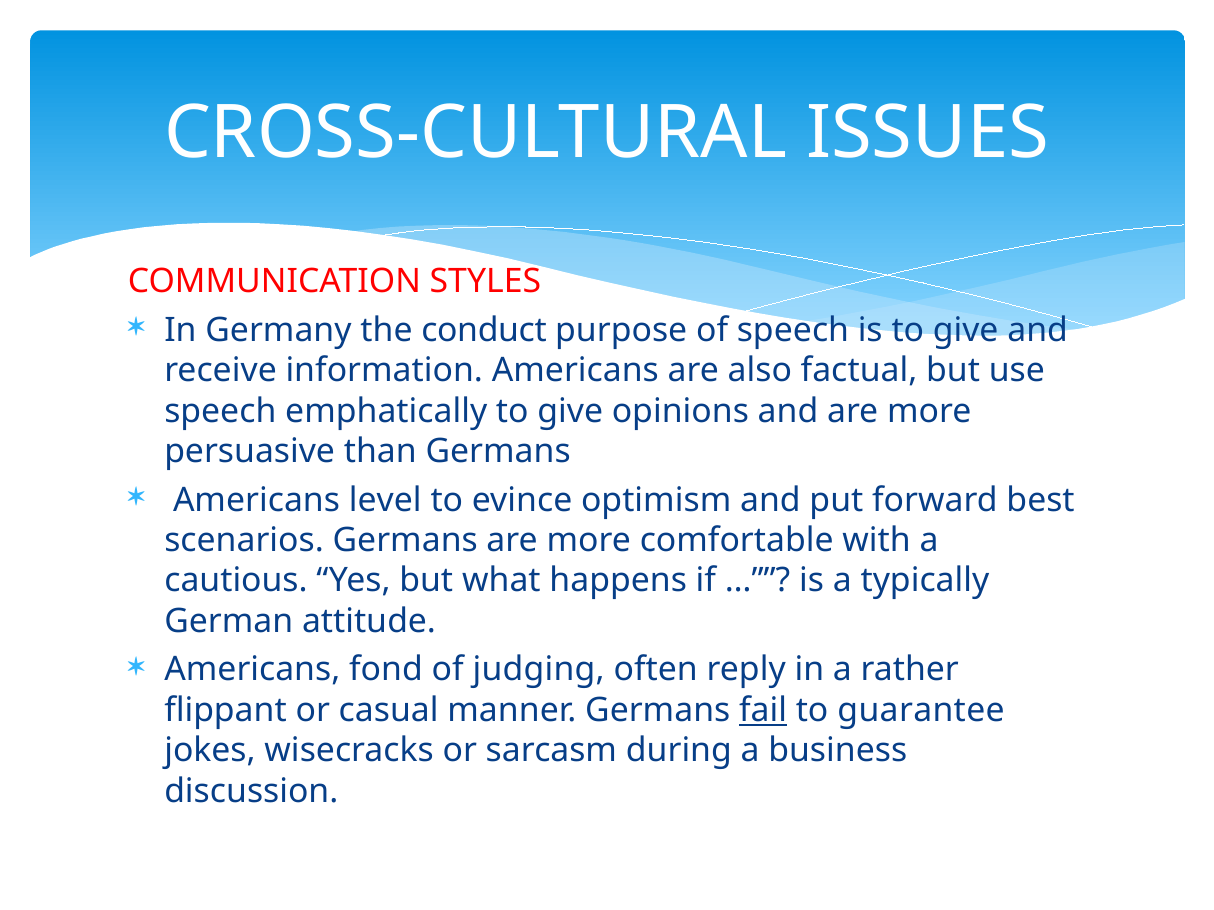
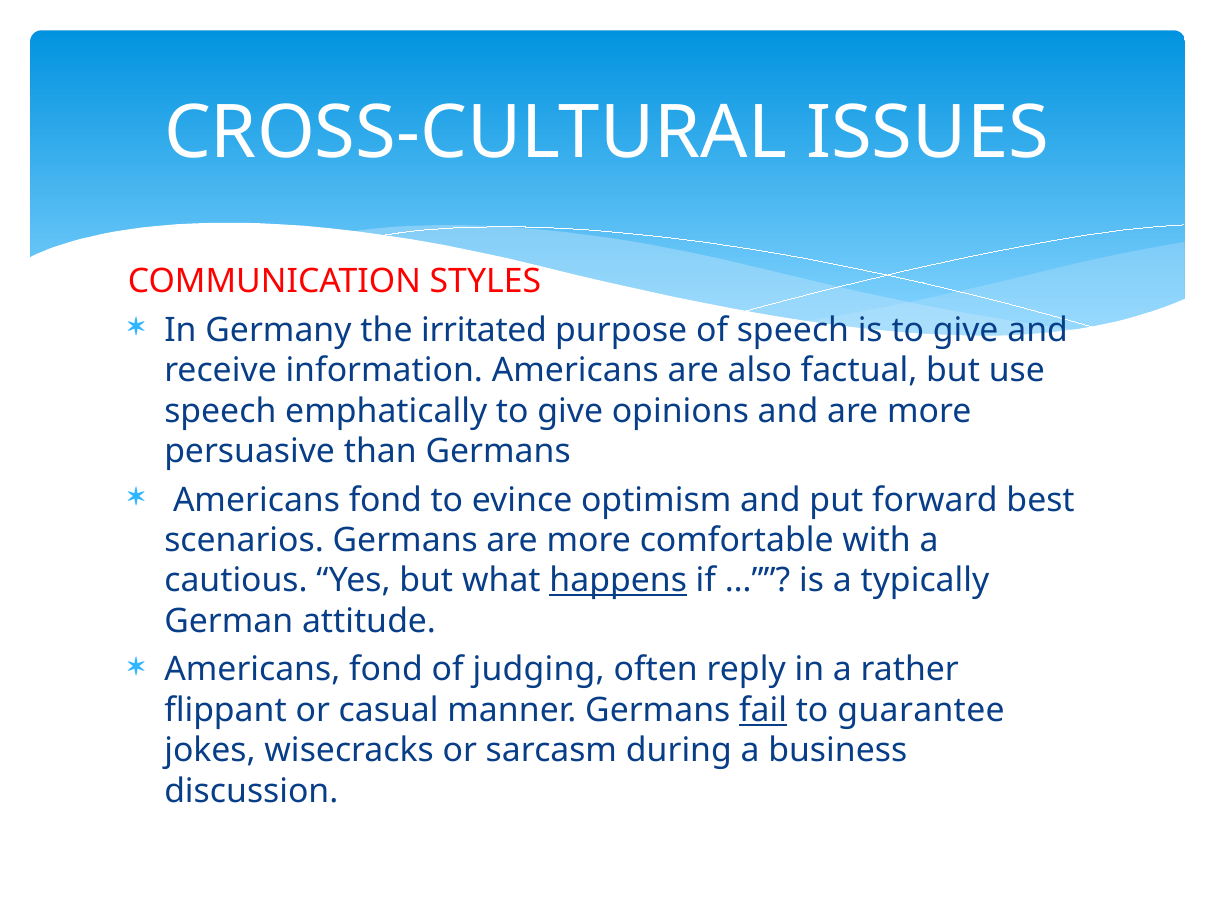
conduct: conduct -> irritated
level at (385, 500): level -> fond
happens underline: none -> present
